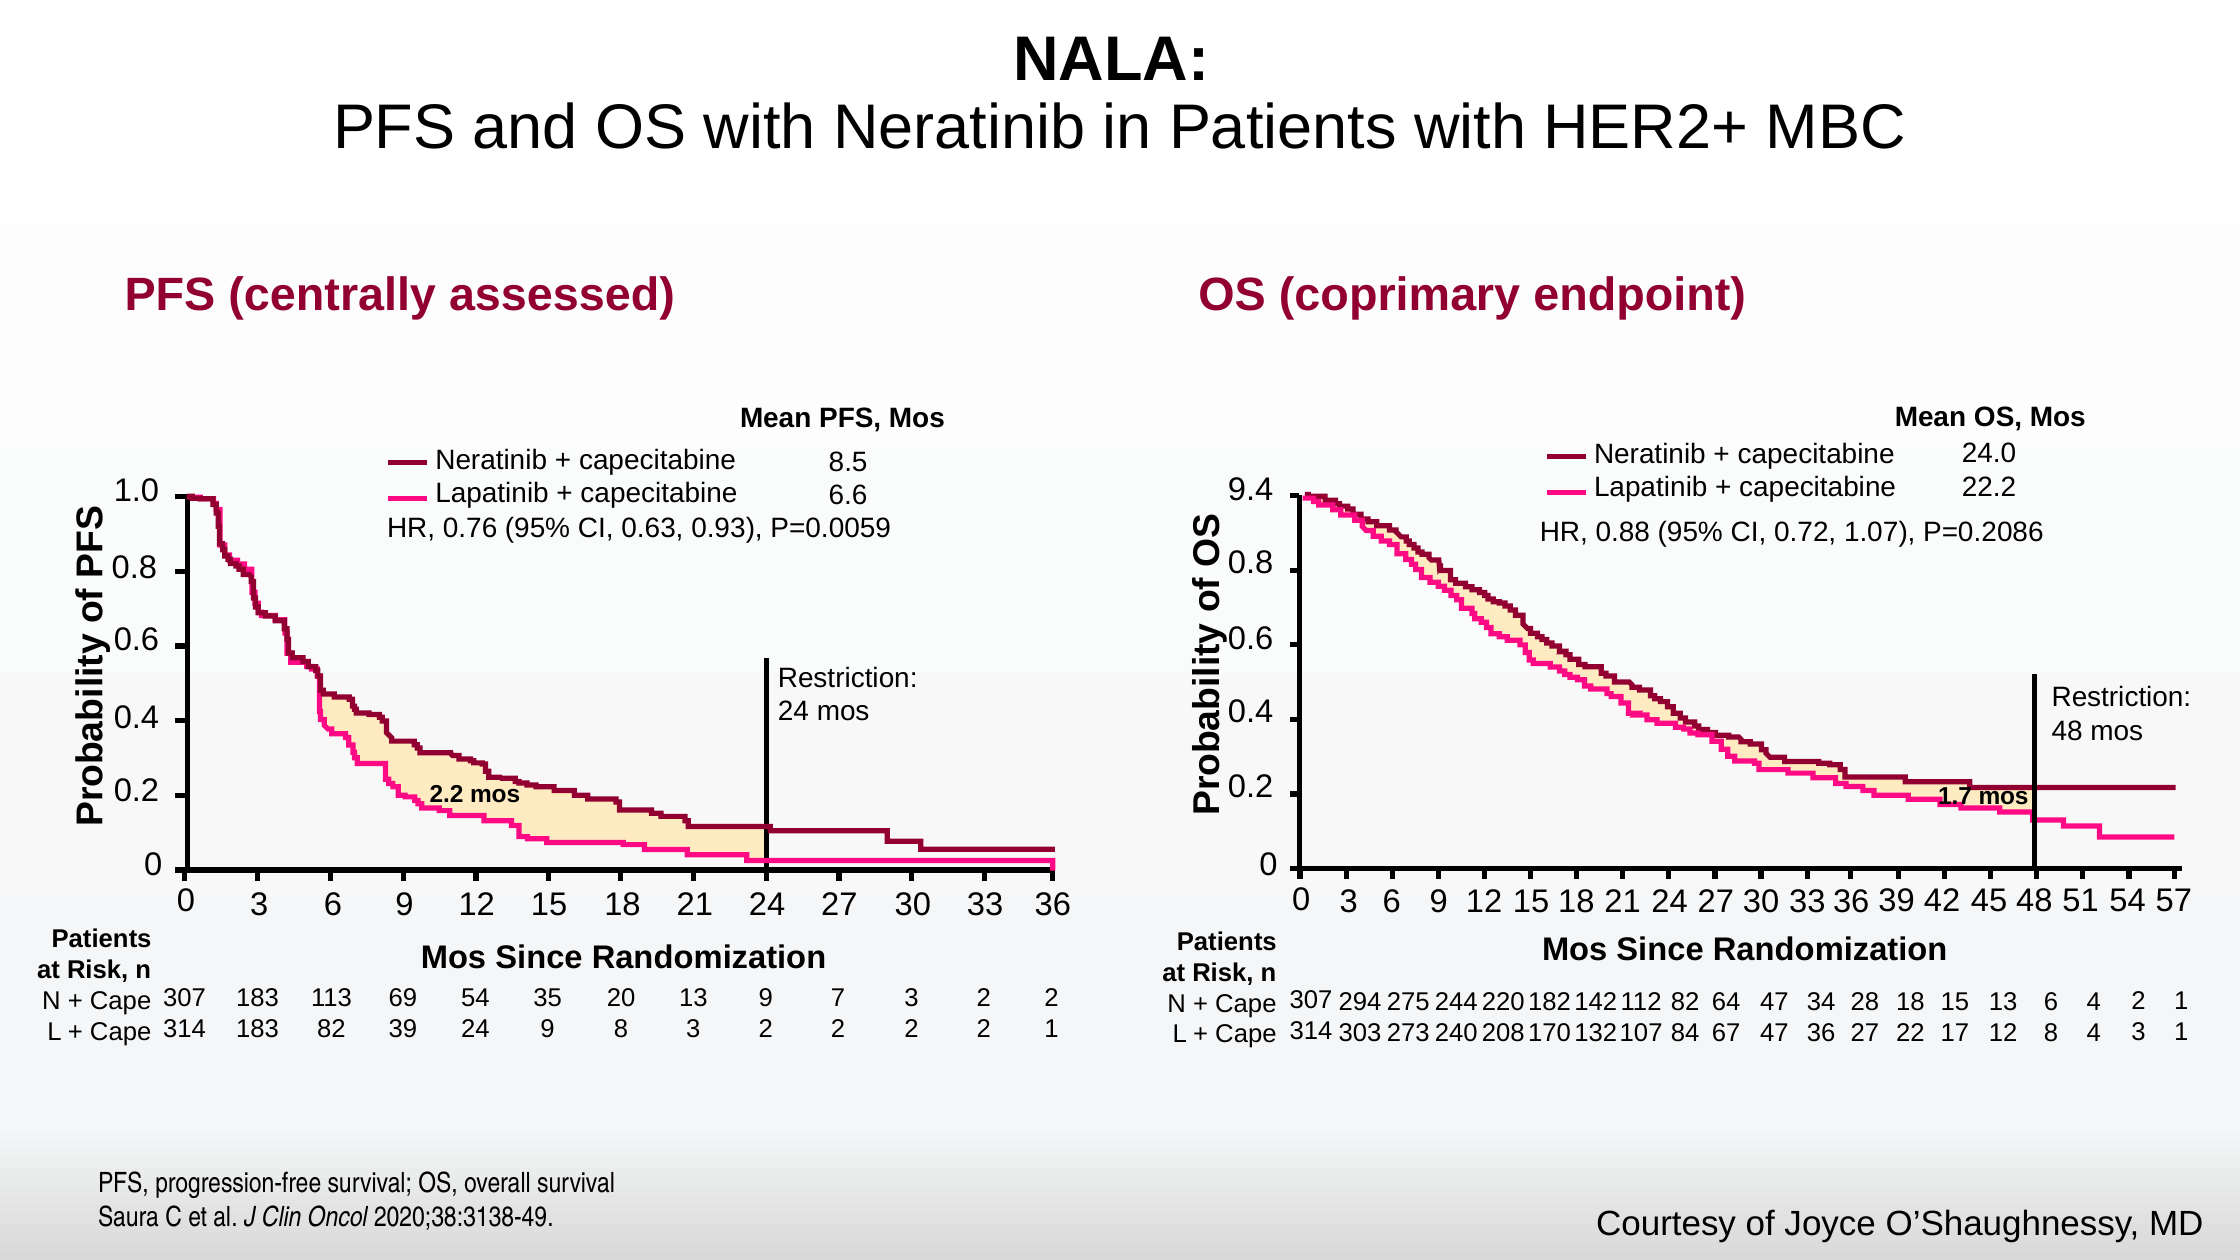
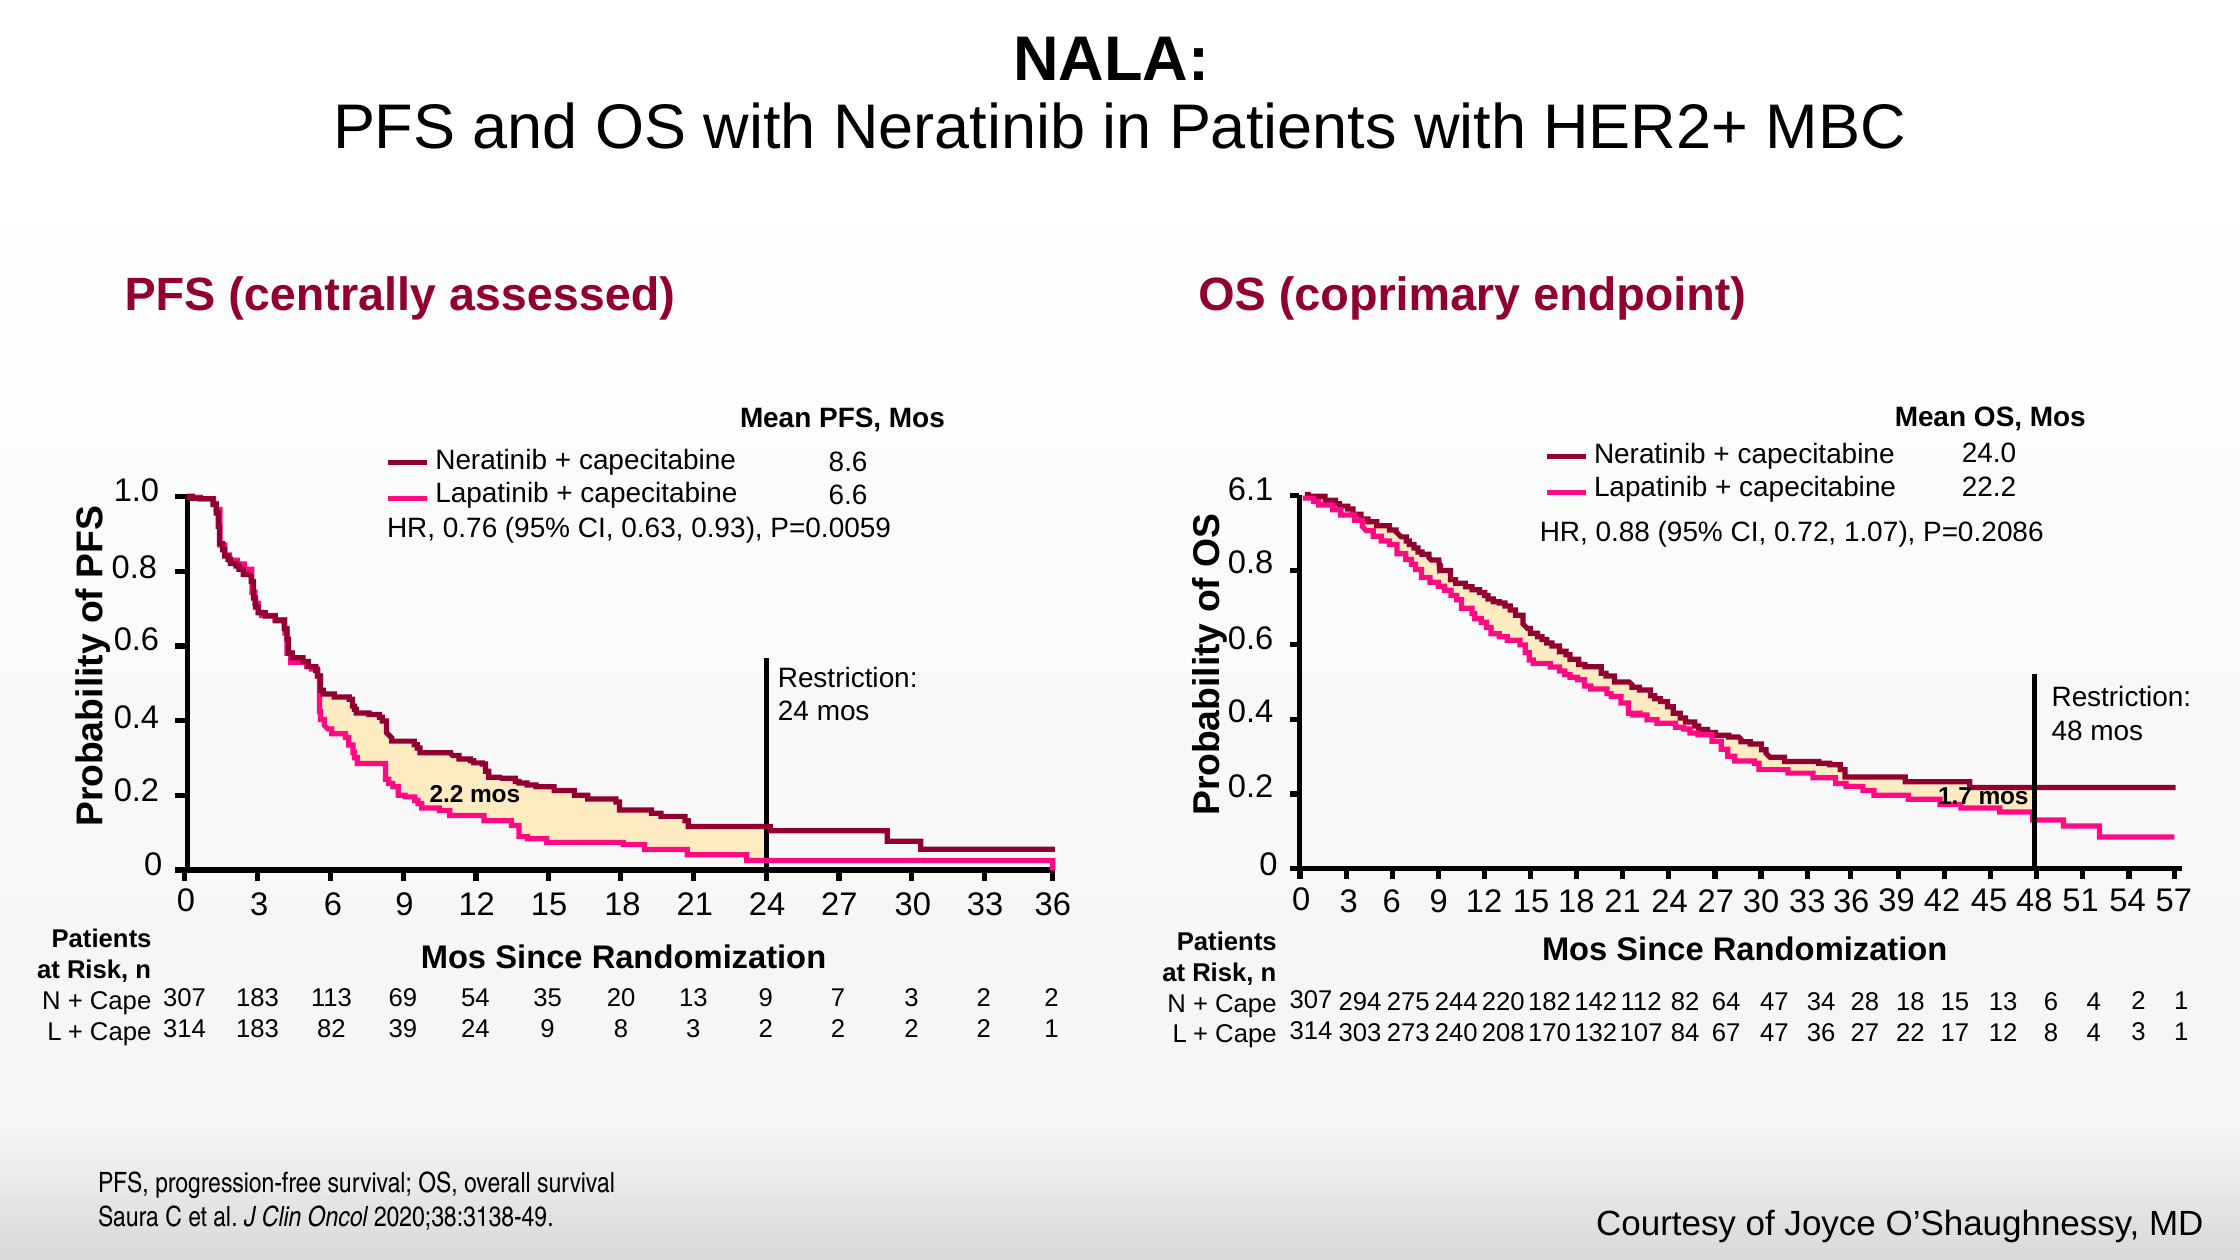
8.5: 8.5 -> 8.6
9.4: 9.4 -> 6.1
